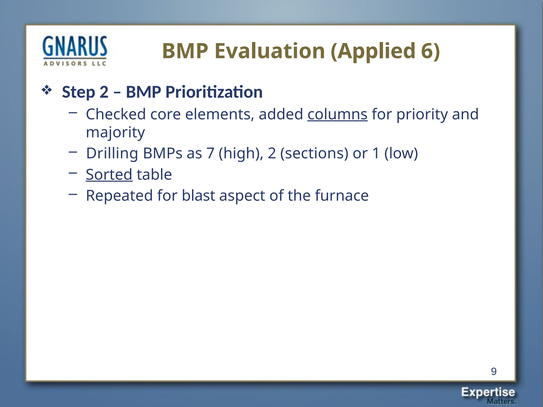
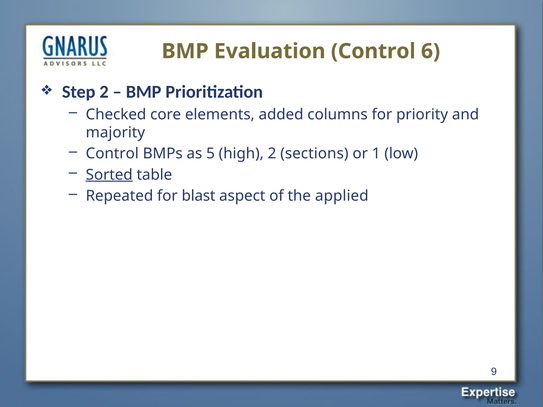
Evaluation Applied: Applied -> Control
columns underline: present -> none
Drilling at (112, 154): Drilling -> Control
7: 7 -> 5
furnace: furnace -> applied
